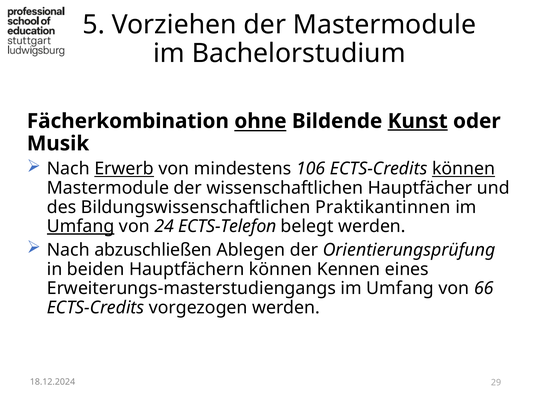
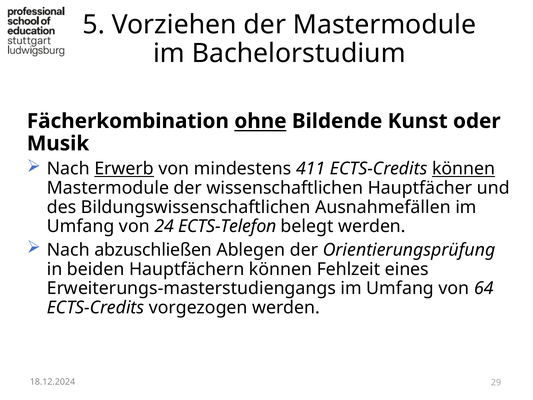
Kunst underline: present -> none
106: 106 -> 411
Praktikantinnen: Praktikantinnen -> Ausnahmefällen
Umfang at (81, 226) underline: present -> none
Kennen: Kennen -> Fehlzeit
66: 66 -> 64
